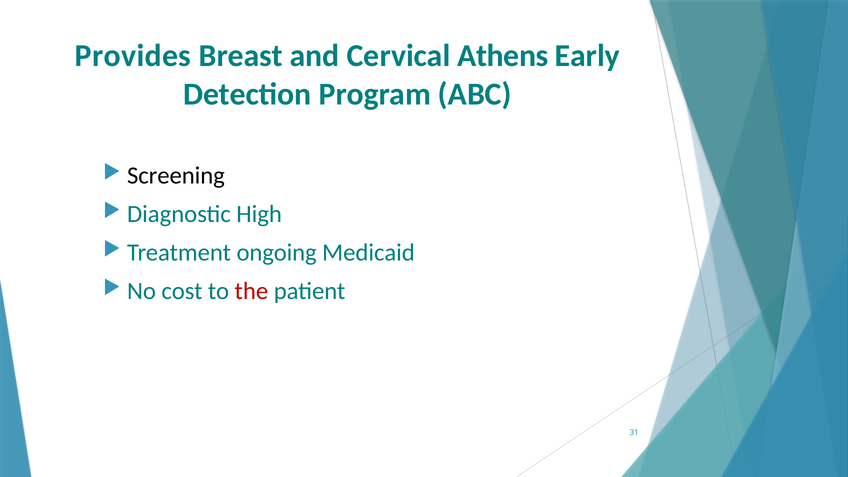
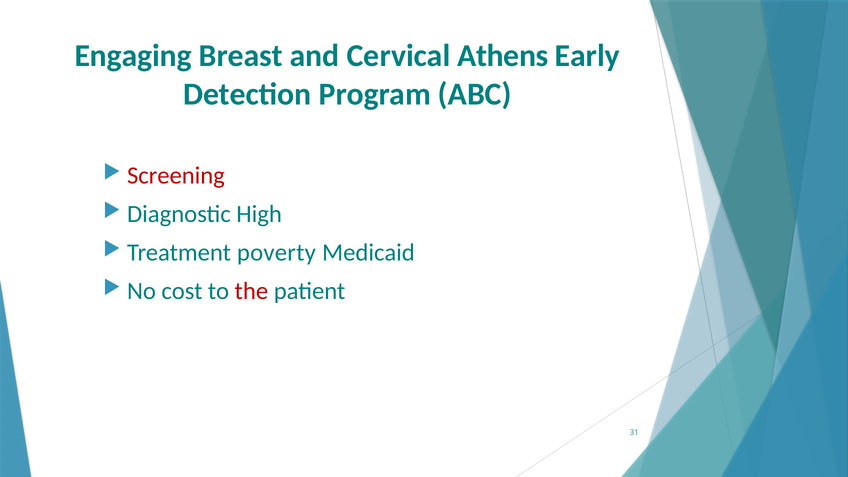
Provides: Provides -> Engaging
Screening colour: black -> red
ongoing: ongoing -> poverty
